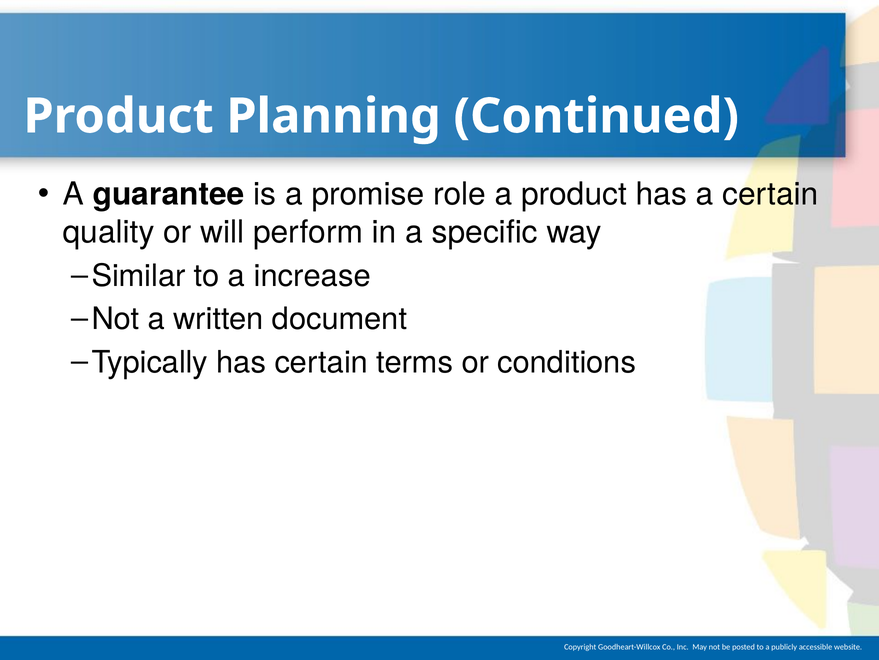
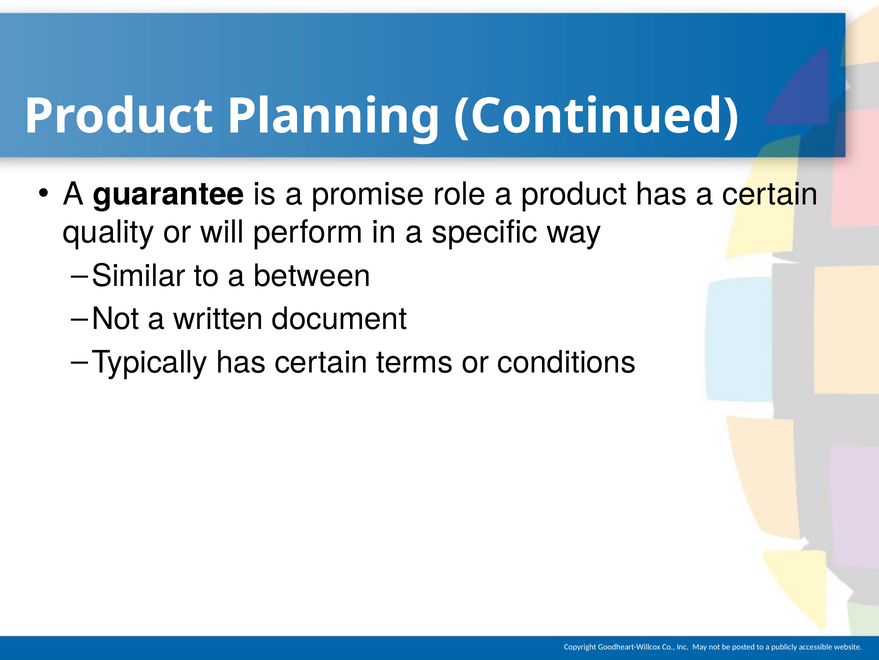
increase: increase -> between
